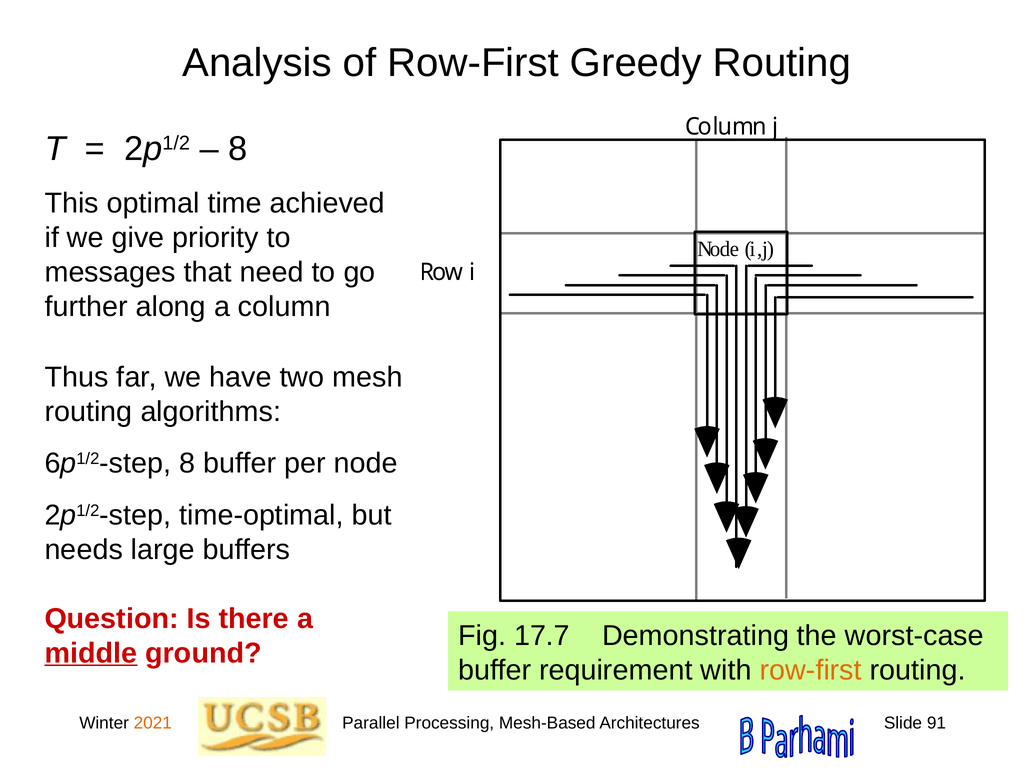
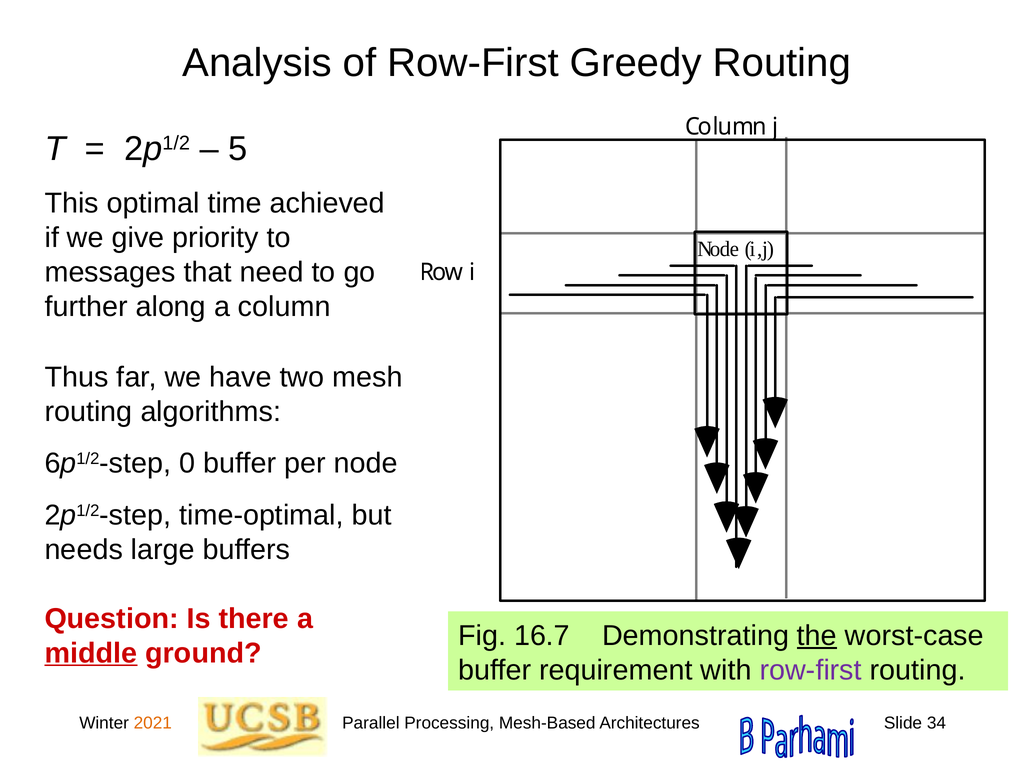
8 at (238, 149): 8 -> 5
6p1/2-step 8: 8 -> 0
17.7: 17.7 -> 16.7
the underline: none -> present
row-first at (811, 671) colour: orange -> purple
91: 91 -> 34
